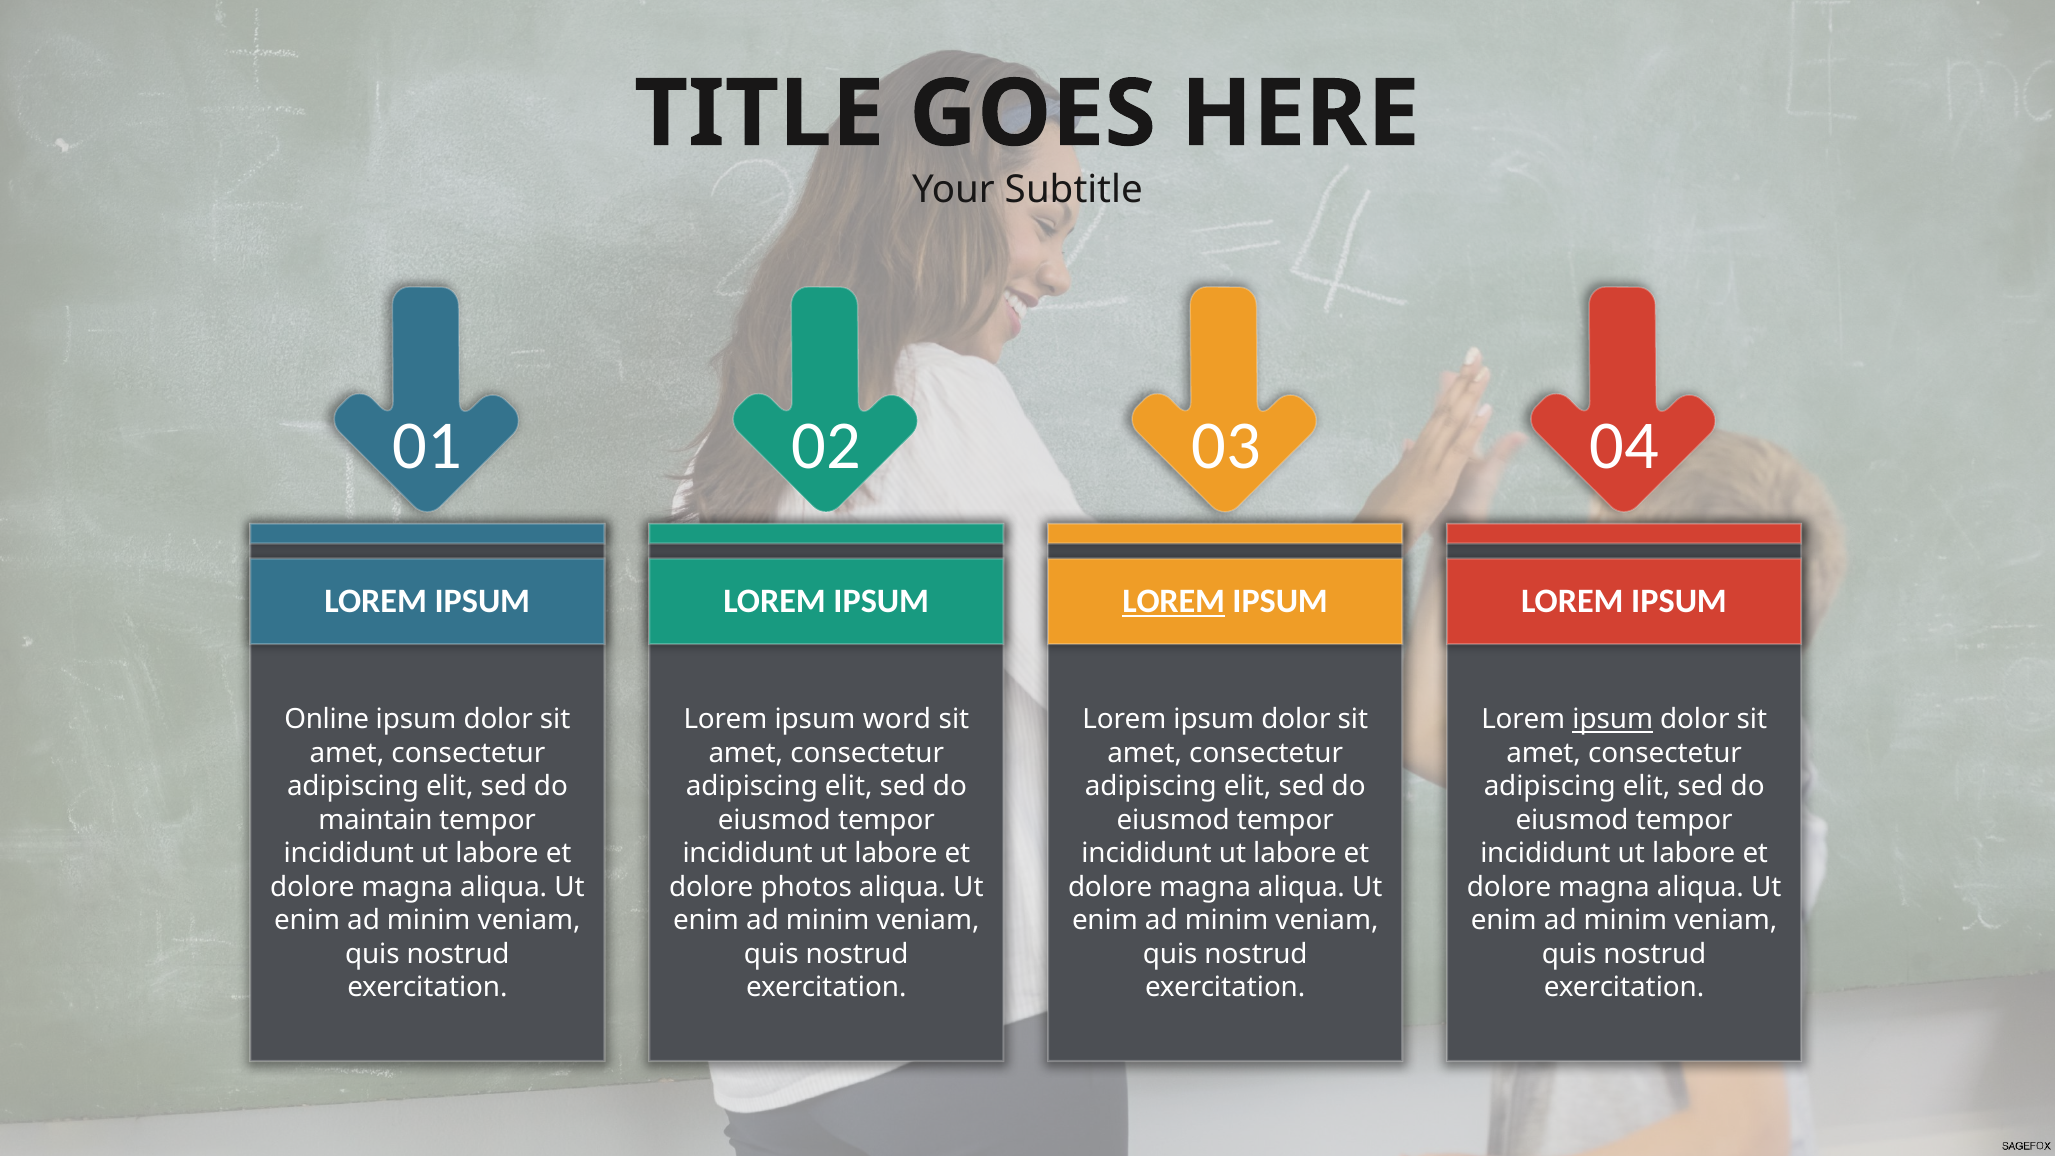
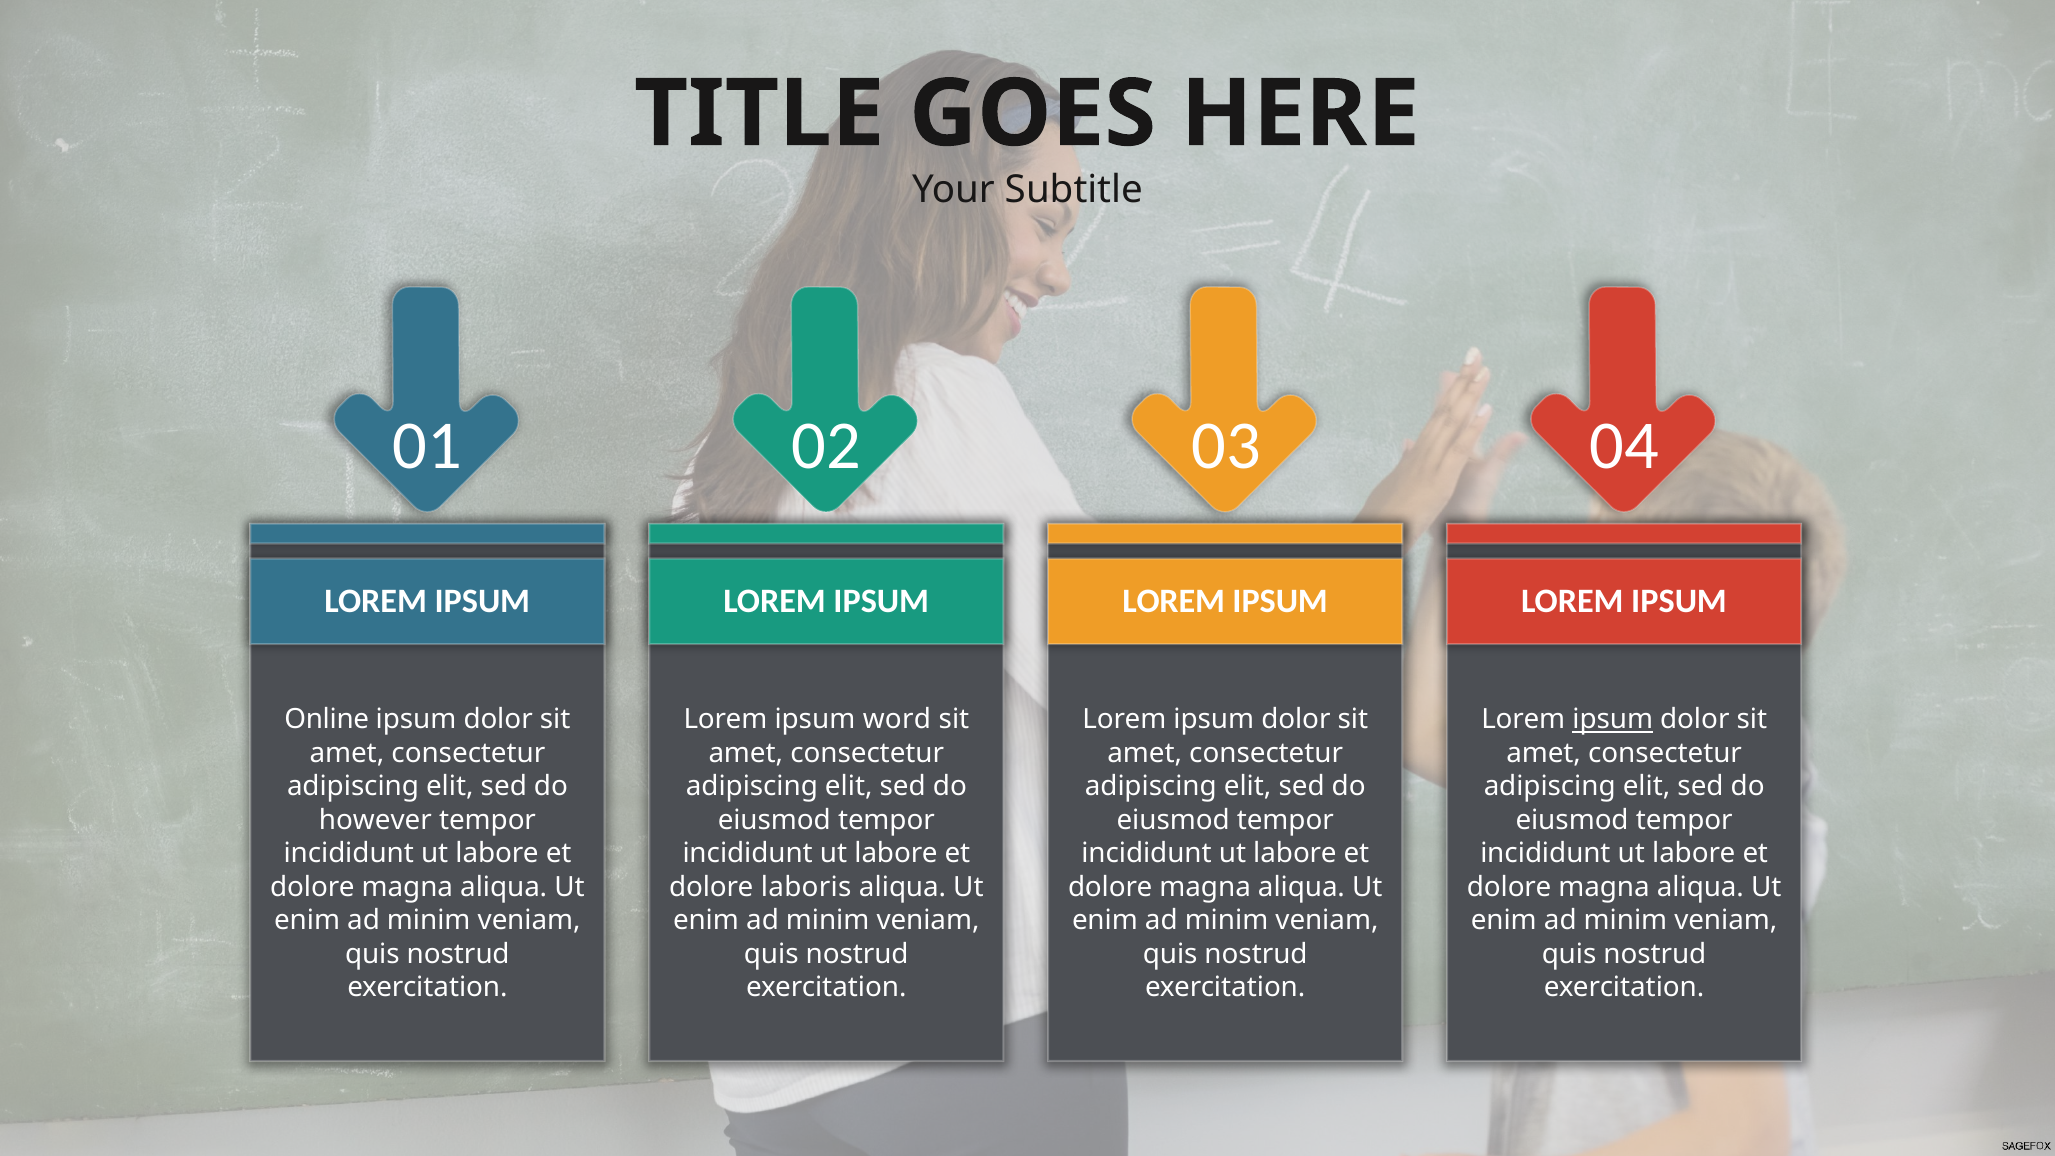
LOREM at (1174, 601) underline: present -> none
maintain: maintain -> however
photos: photos -> laboris
